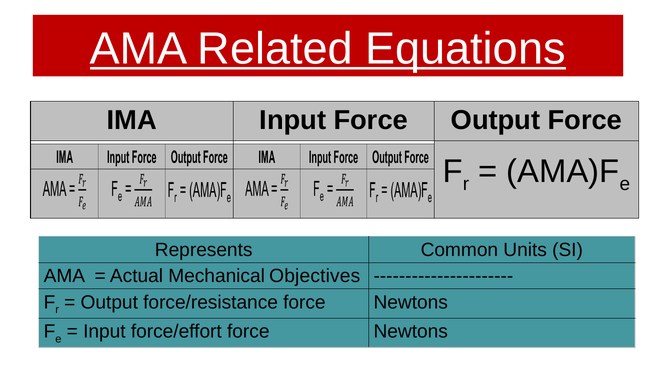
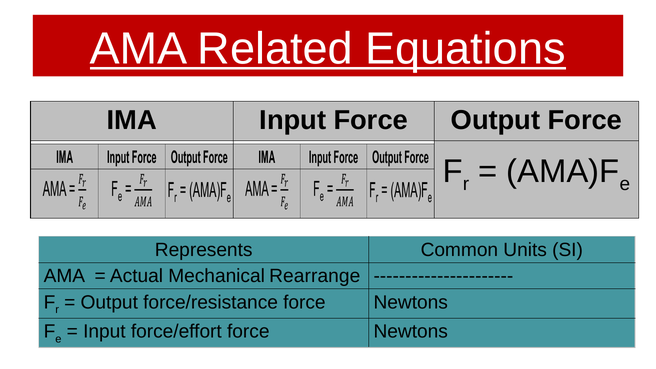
Objectives: Objectives -> Rearrange
